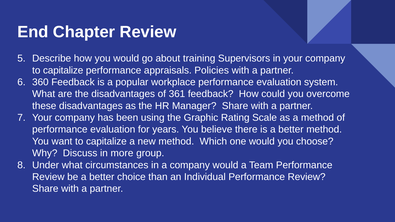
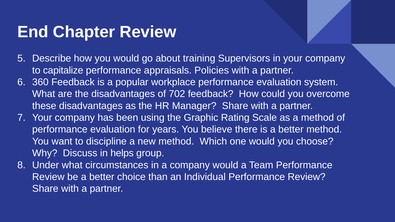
361: 361 -> 702
want to capitalize: capitalize -> discipline
more: more -> helps
